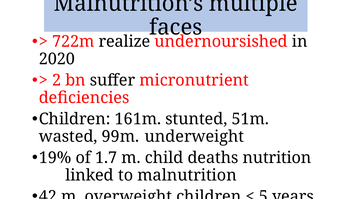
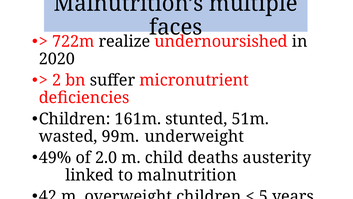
19%: 19% -> 49%
1.7: 1.7 -> 2.0
nutrition: nutrition -> austerity
